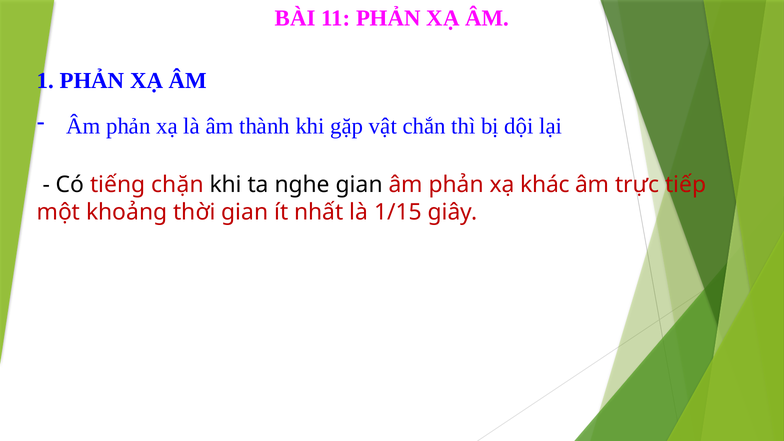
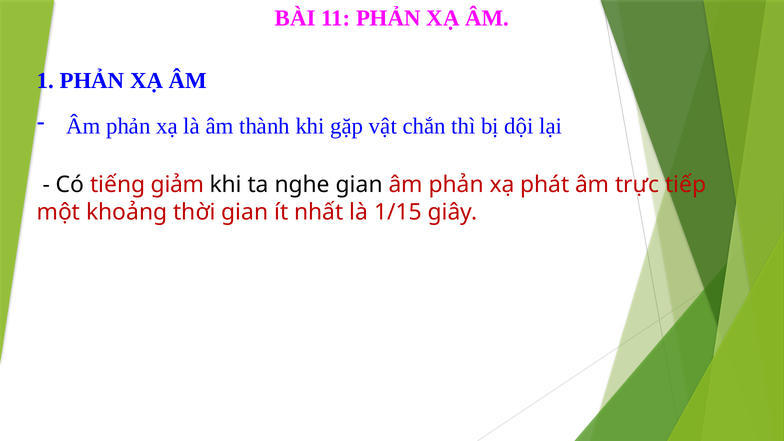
chặn: chặn -> giảm
khác: khác -> phát
